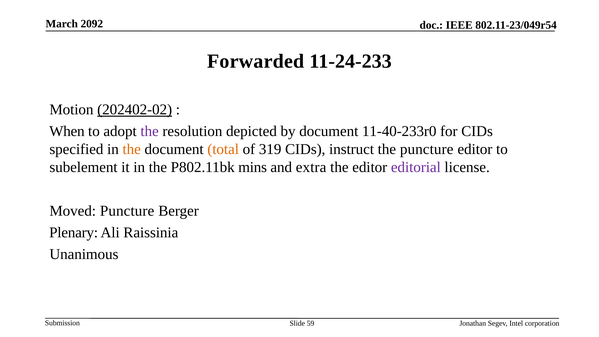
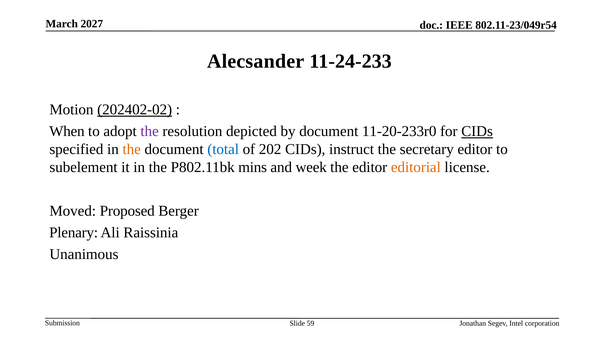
2092: 2092 -> 2027
Forwarded: Forwarded -> Alecsander
11-40-233r0: 11-40-233r0 -> 11-20-233r0
CIDs at (477, 131) underline: none -> present
total colour: orange -> blue
319: 319 -> 202
the puncture: puncture -> secretary
extra: extra -> week
editorial colour: purple -> orange
Moved Puncture: Puncture -> Proposed
